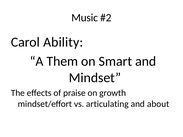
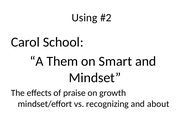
Music: Music -> Using
Ability: Ability -> School
articulating: articulating -> recognizing
